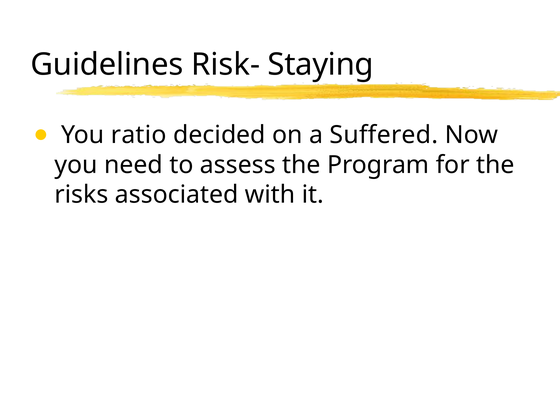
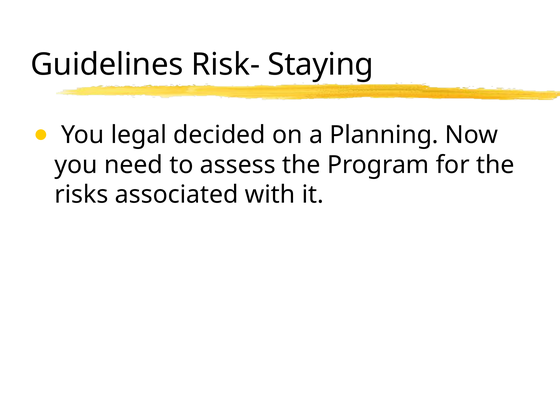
ratio: ratio -> legal
Suffered: Suffered -> Planning
